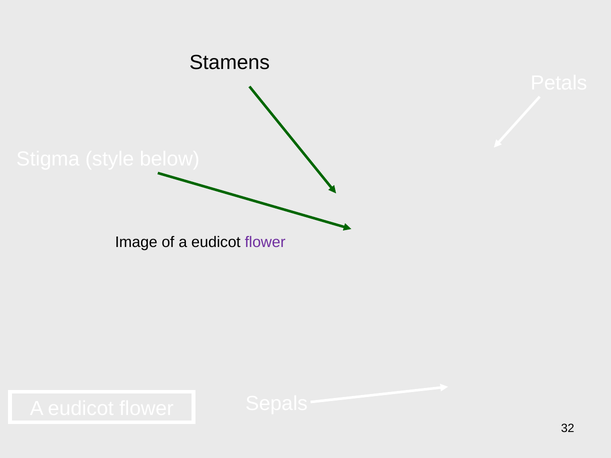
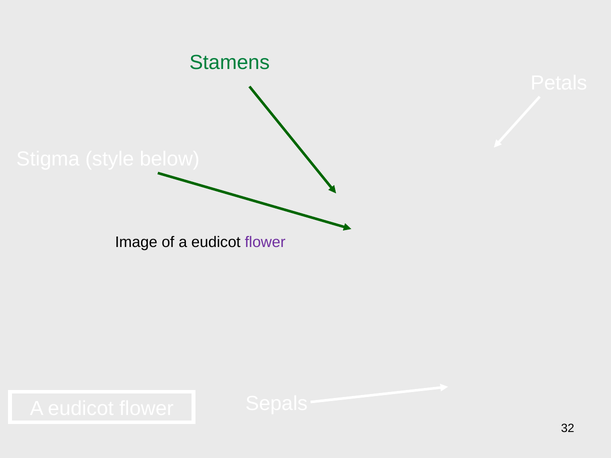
Stamens colour: black -> green
